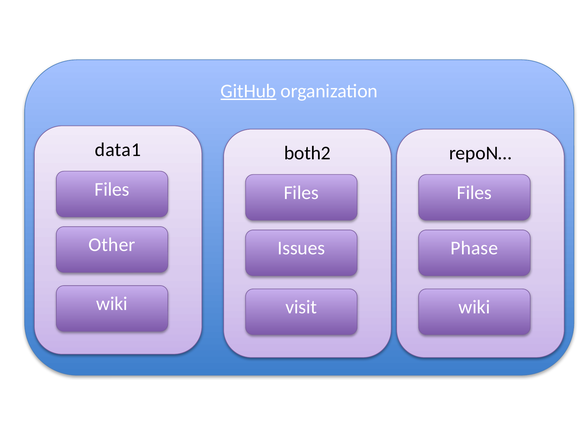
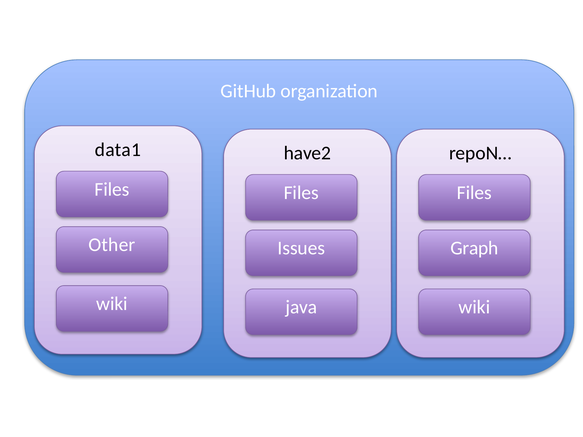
GitHub underline: present -> none
both2: both2 -> have2
Phase: Phase -> Graph
visit: visit -> java
